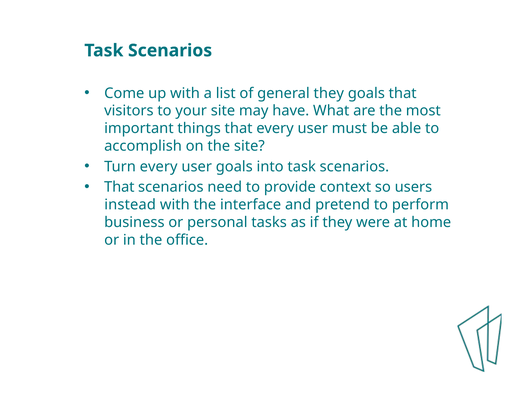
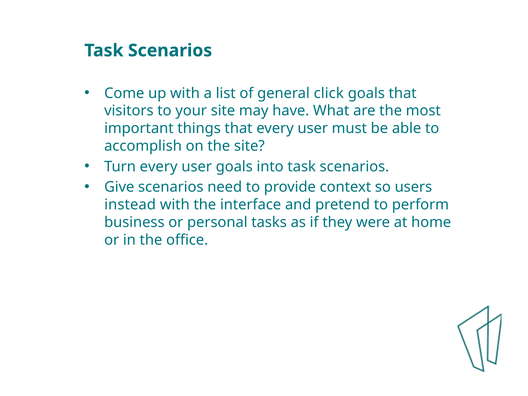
general they: they -> click
That at (119, 187): That -> Give
